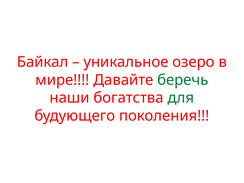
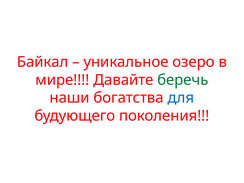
для colour: green -> blue
